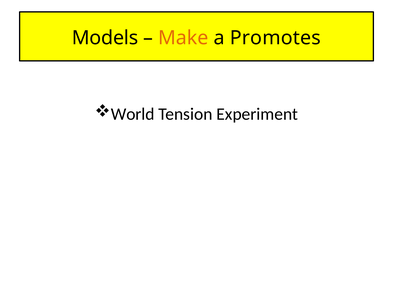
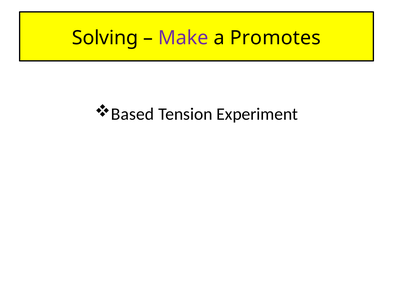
Models: Models -> Solving
Make colour: orange -> purple
World: World -> Based
